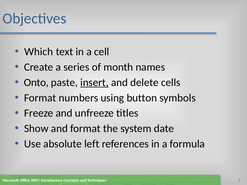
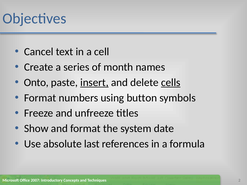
Which: Which -> Cancel
cells underline: none -> present
left: left -> last
